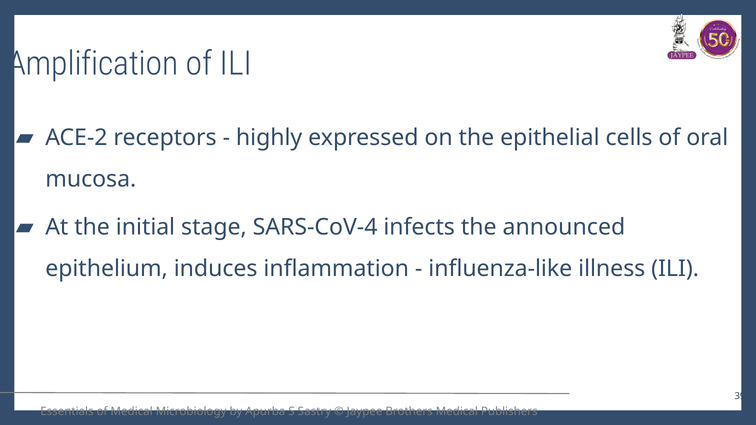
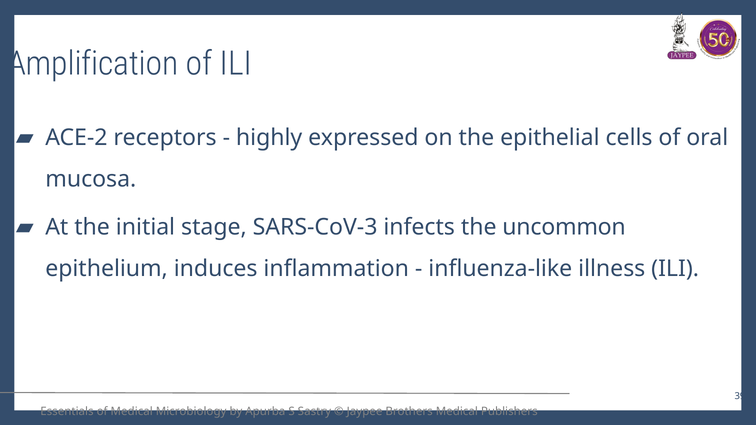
SARS-CoV-4: SARS-CoV-4 -> SARS-CoV-3
announced: announced -> uncommon
